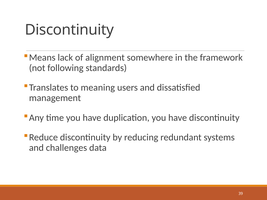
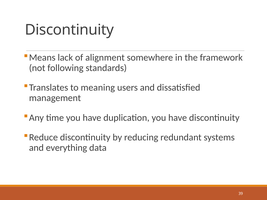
challenges: challenges -> everything
